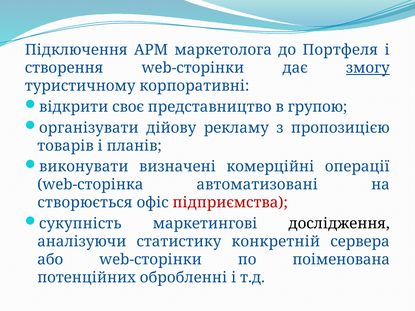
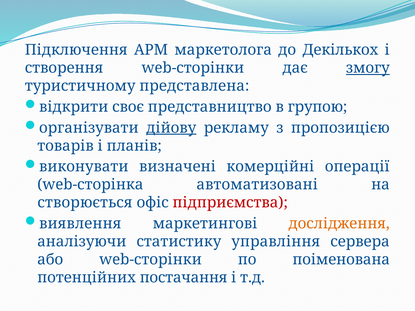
Портфеля: Портфеля -> Декількох
корпоративні: корпоративні -> представлена
дійову underline: none -> present
сукупність: сукупність -> виявлення
дослідження colour: black -> orange
конкретній: конкретній -> управління
обробленні: обробленні -> постачання
